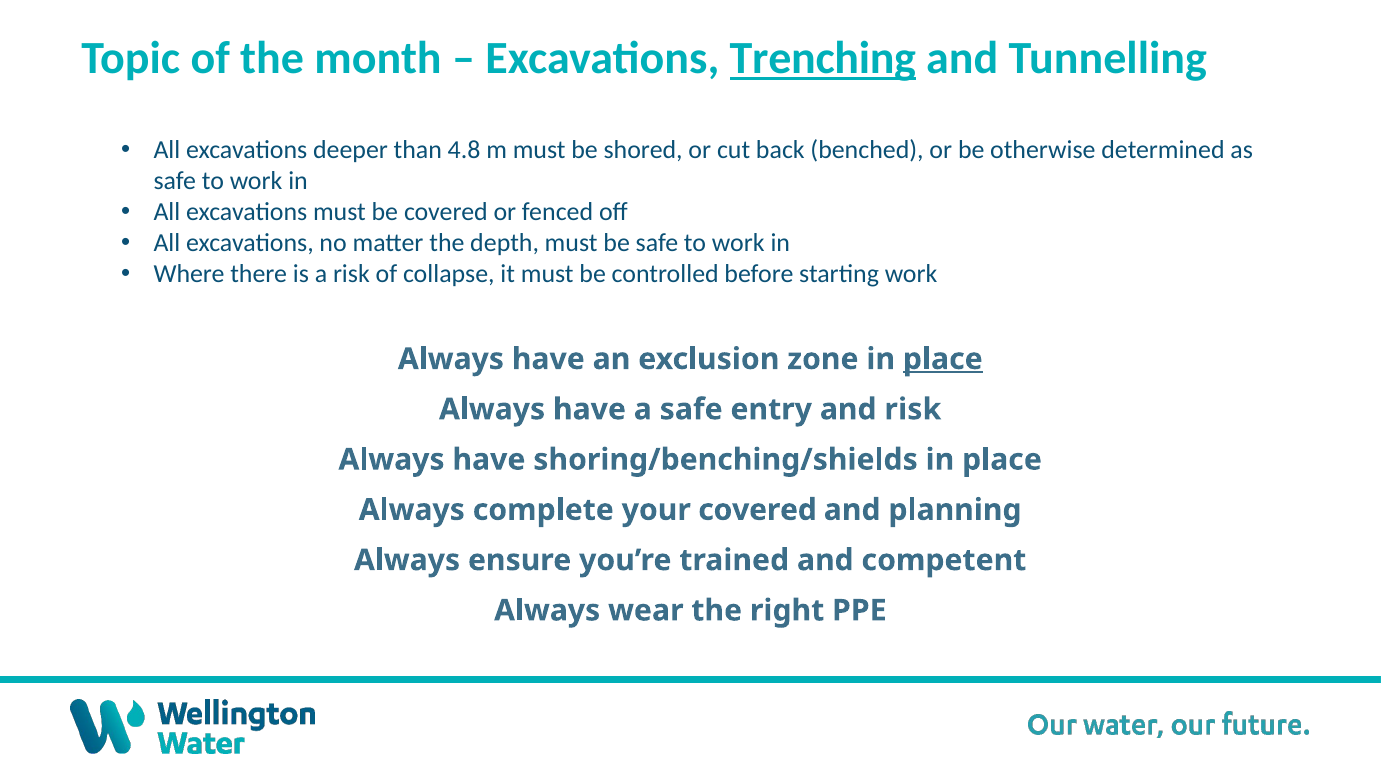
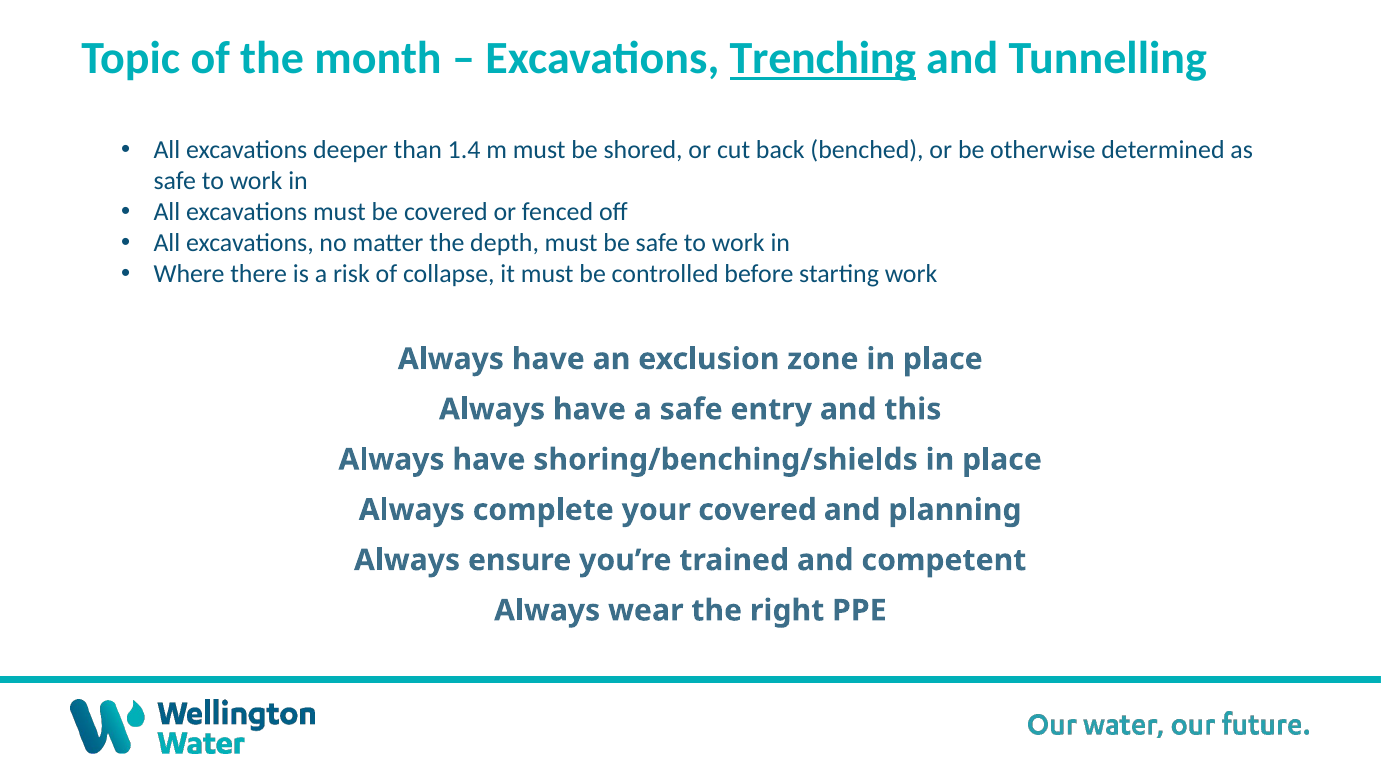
4.8: 4.8 -> 1.4
place at (943, 359) underline: present -> none
and risk: risk -> this
